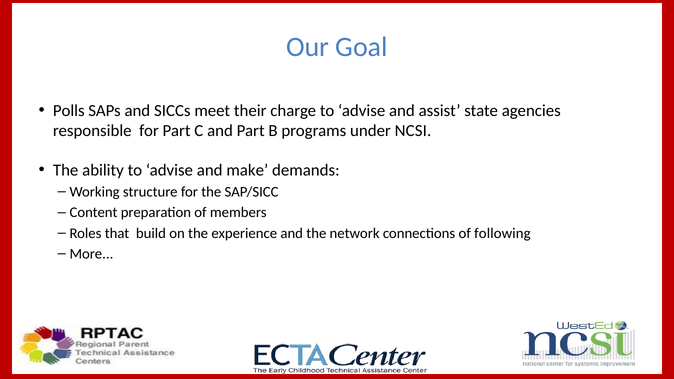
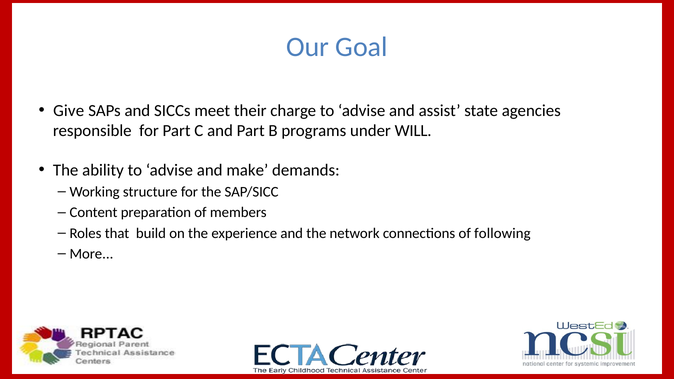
Polls: Polls -> Give
NCSI: NCSI -> WILL
